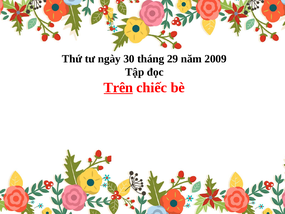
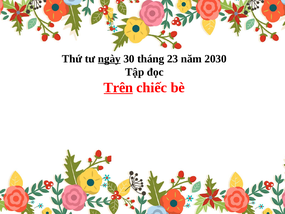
ngày underline: none -> present
29: 29 -> 23
2009: 2009 -> 2030
